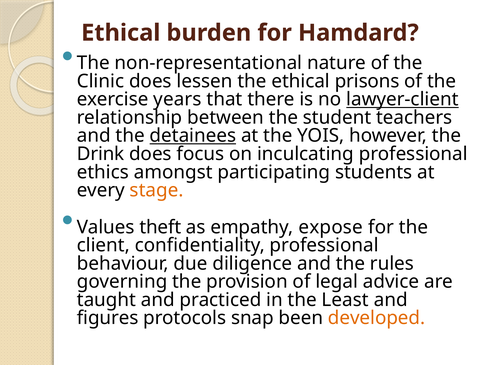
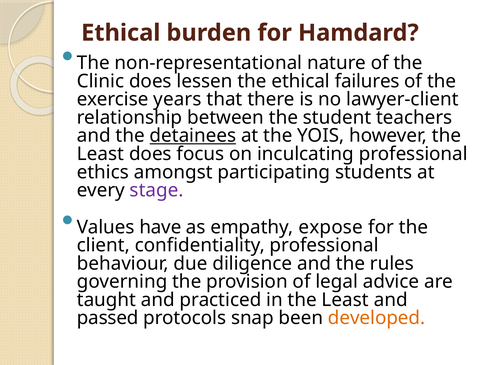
prisons: prisons -> failures
lawyer-client underline: present -> none
Drink at (101, 154): Drink -> Least
stage colour: orange -> purple
theft: theft -> have
figures: figures -> passed
